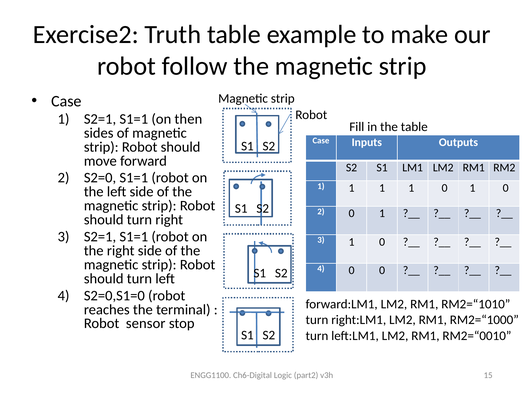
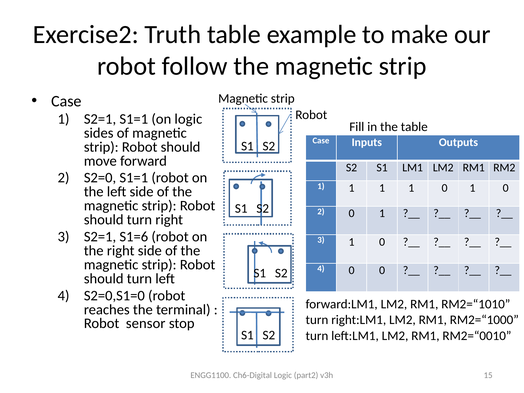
on then: then -> logic
3 S2=1 S1=1: S1=1 -> S1=6
